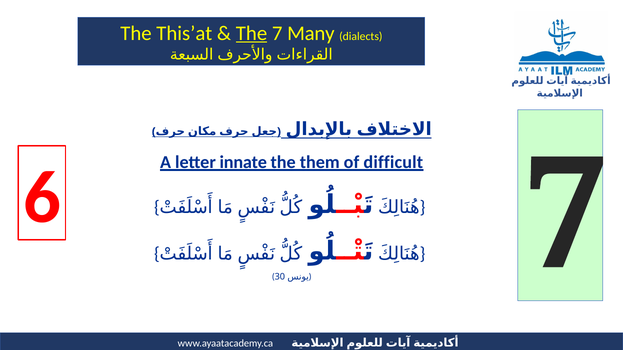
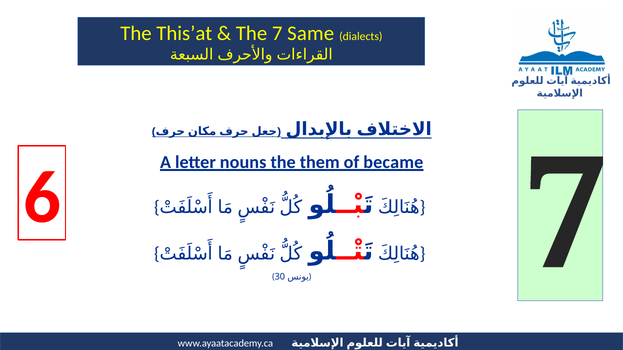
The at (252, 33) underline: present -> none
Many: Many -> Same
innate: innate -> nouns
difficult: difficult -> became
